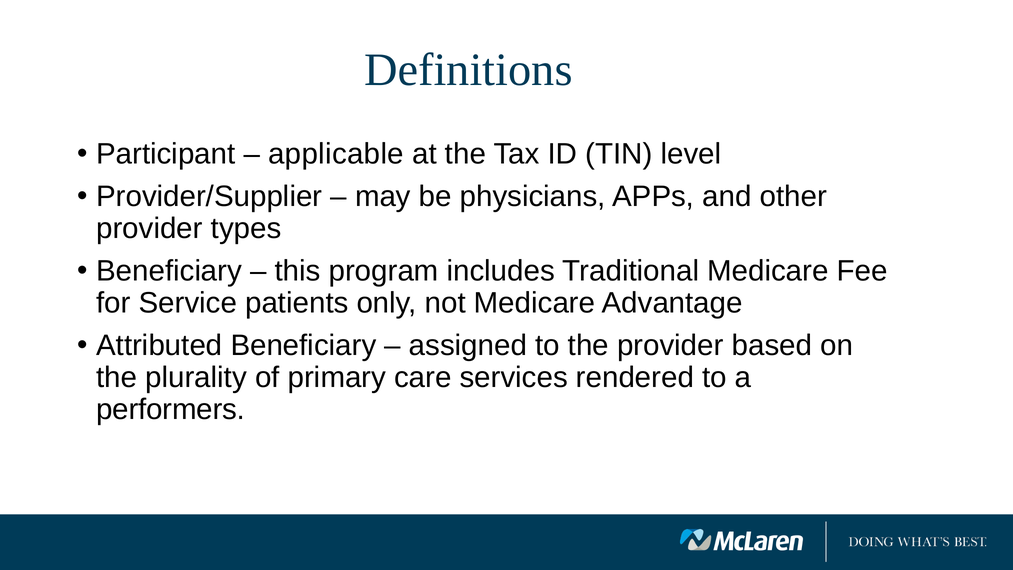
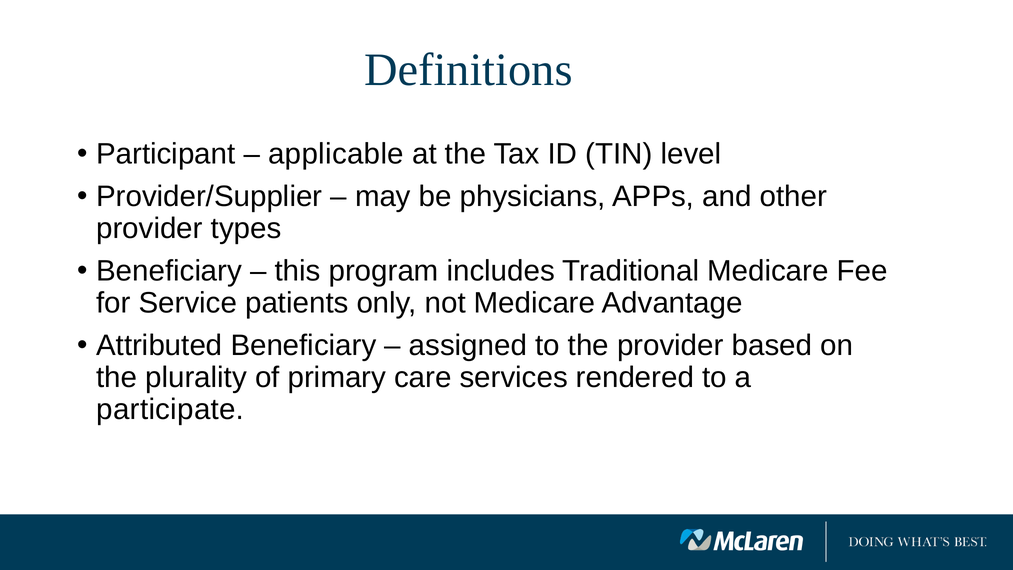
performers: performers -> participate
